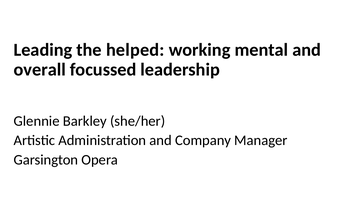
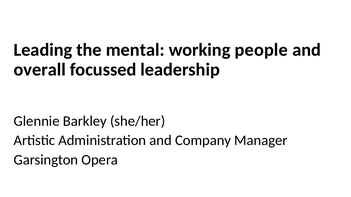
helped: helped -> mental
mental: mental -> people
